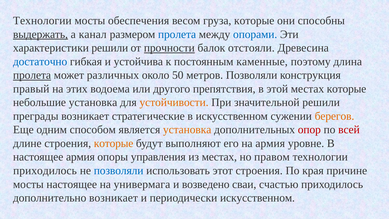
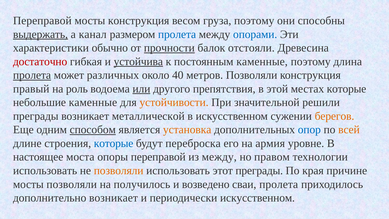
Технологии at (42, 21): Технологии -> Переправой
мосты обеспечения: обеспечения -> конструкция
груза которые: которые -> поэтому
характеристики решили: решили -> обычно
достаточно colour: blue -> red
устойчива underline: none -> present
50: 50 -> 40
этих: этих -> роль
или underline: none -> present
небольшие установка: установка -> каменные
стратегические: стратегические -> металлической
способом underline: none -> present
опор colour: red -> blue
всей colour: red -> orange
которые at (114, 143) colour: orange -> blue
выполняют: выполняют -> переброска
настоящее армия: армия -> моста
опоры управления: управления -> переправой
из местах: местах -> между
приходилось at (45, 170): приходилось -> использовать
позволяли at (119, 170) colour: blue -> orange
этот строения: строения -> преграды
мосты настоящее: настоящее -> позволяли
универмага: универмага -> получилось
сваи счастью: счастью -> пролета
